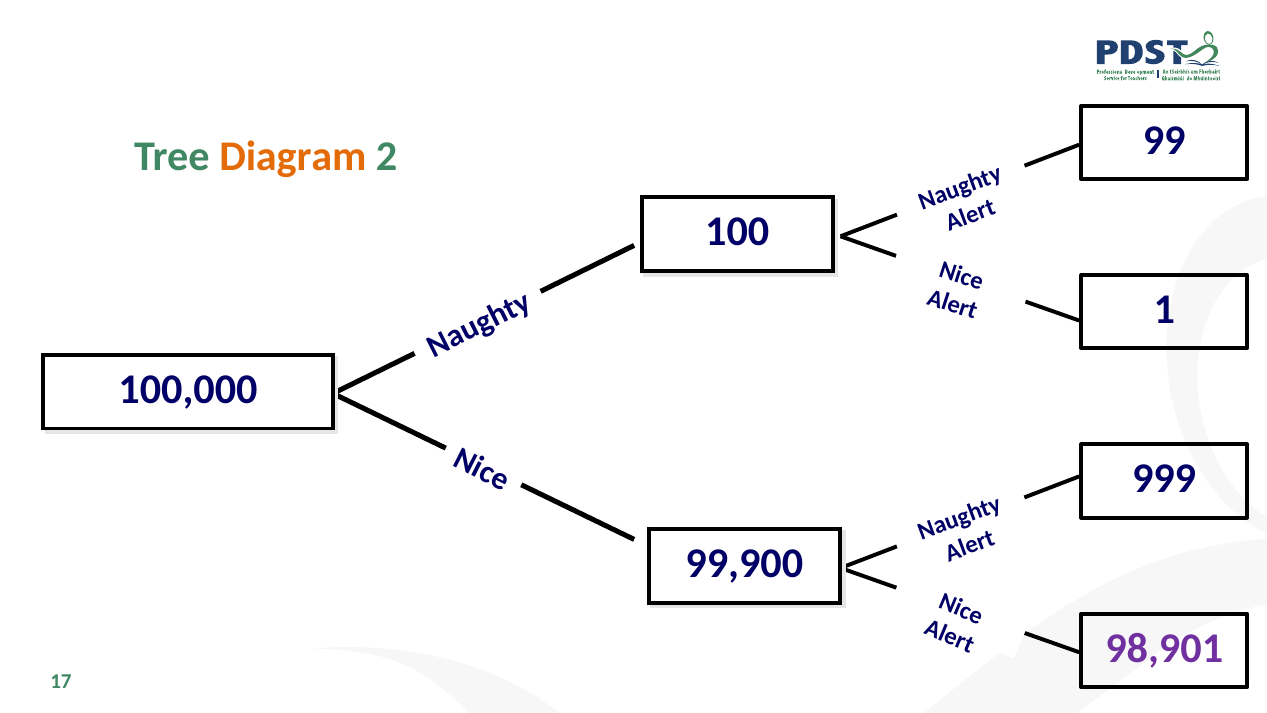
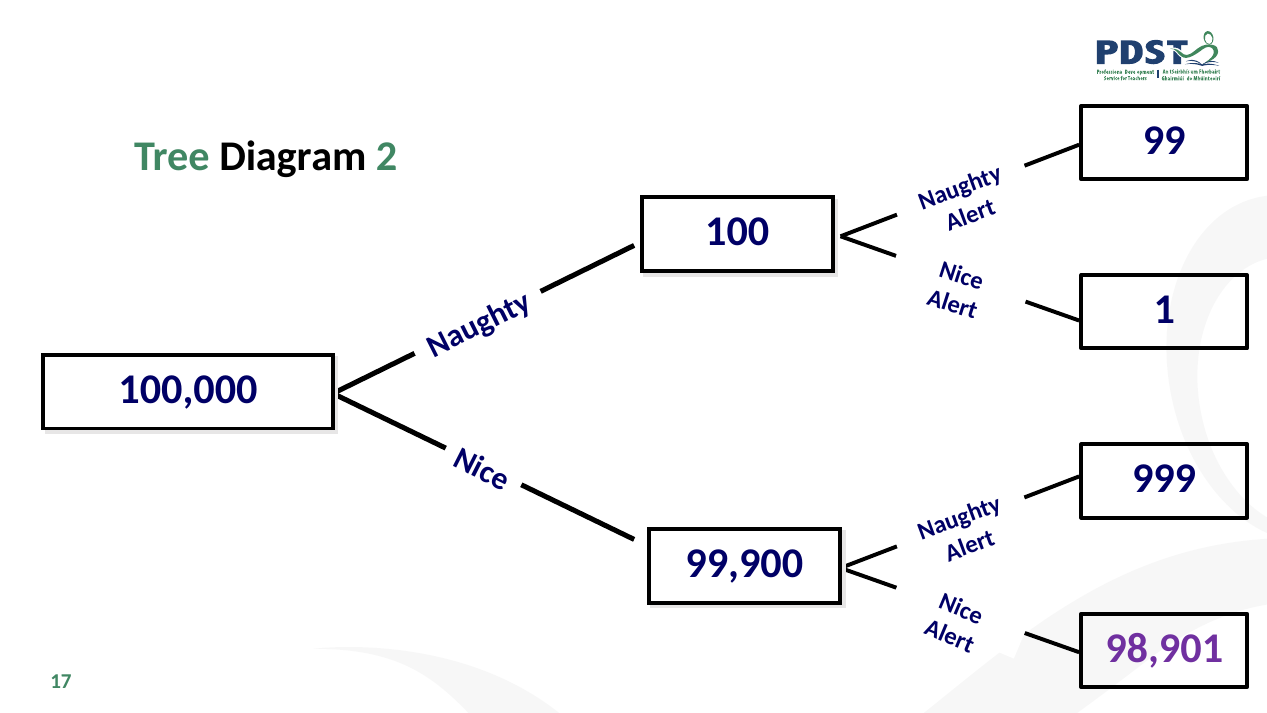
Diagram colour: orange -> black
